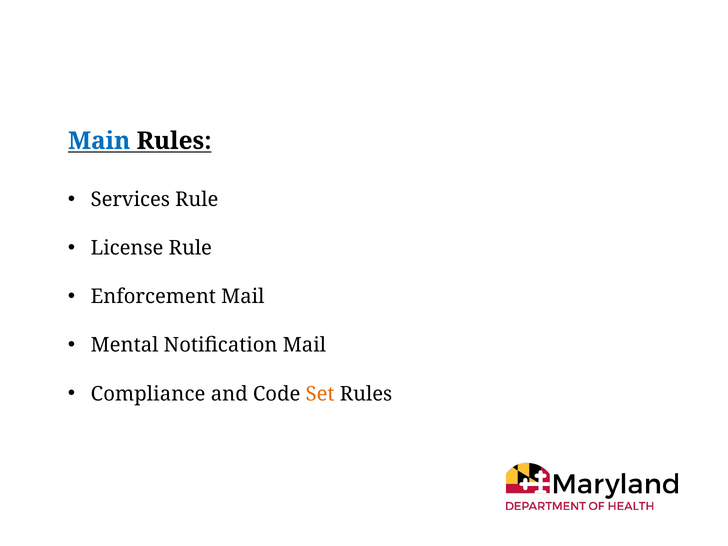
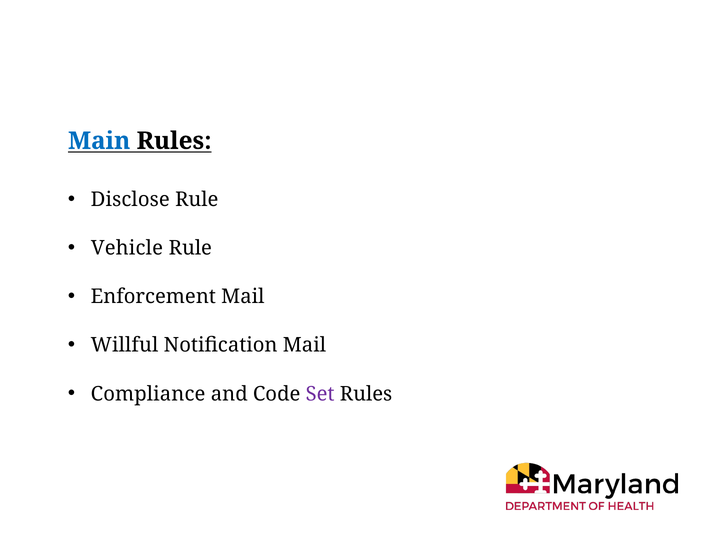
Services: Services -> Disclose
License: License -> Vehicle
Mental: Mental -> Willful
Set colour: orange -> purple
